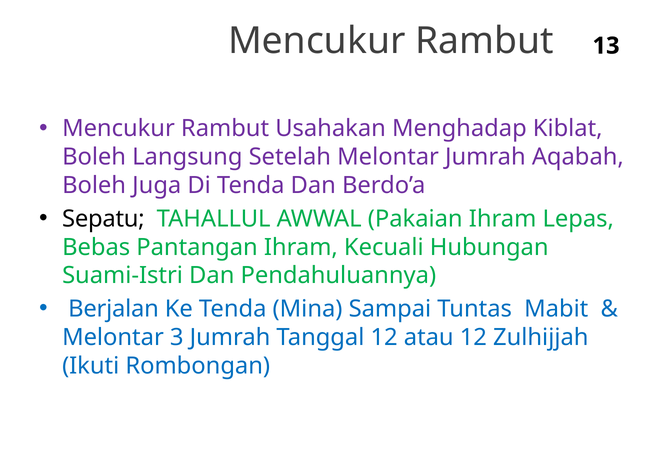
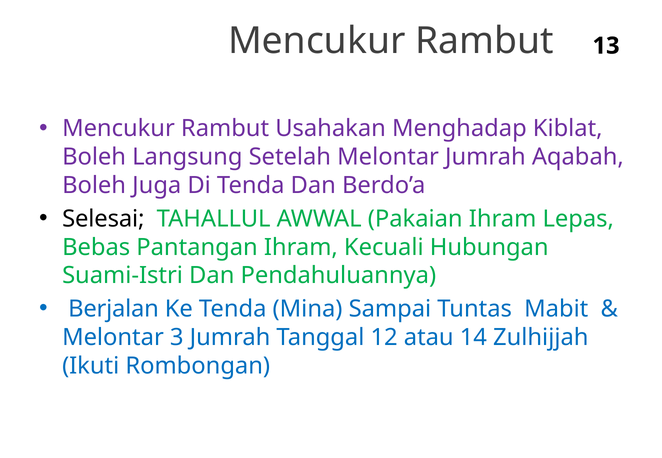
Sepatu: Sepatu -> Selesai
atau 12: 12 -> 14
